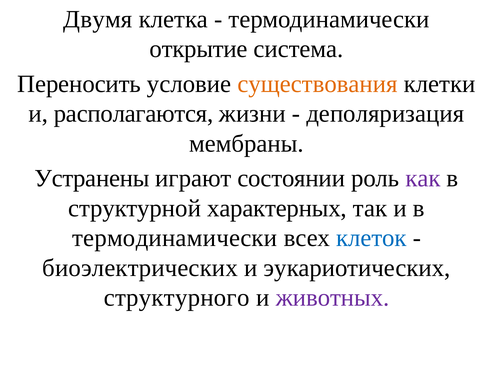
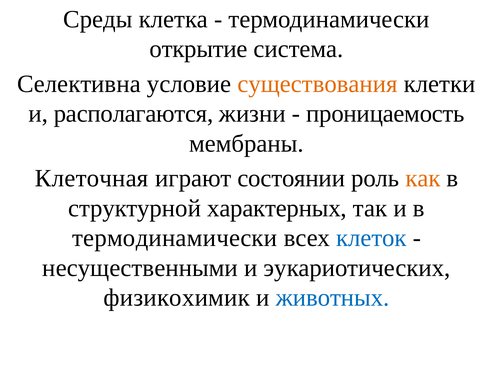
Двумя: Двумя -> Среды
Переносить: Переносить -> Селективна
деполяризация: деполяризация -> проницаемость
Устранены: Устранены -> Клеточная
как colour: purple -> orange
биоэлектрических: биоэлектрических -> несущественными
структурного: структурного -> физикохимик
животных colour: purple -> blue
